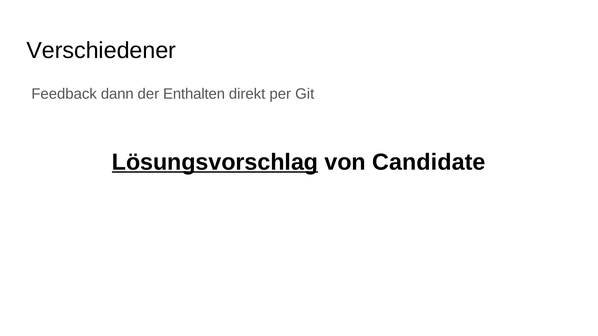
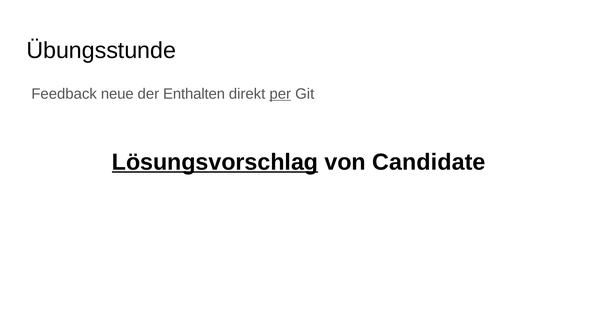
Verschiedener: Verschiedener -> Übungsstunde
dann: dann -> neue
per underline: none -> present
